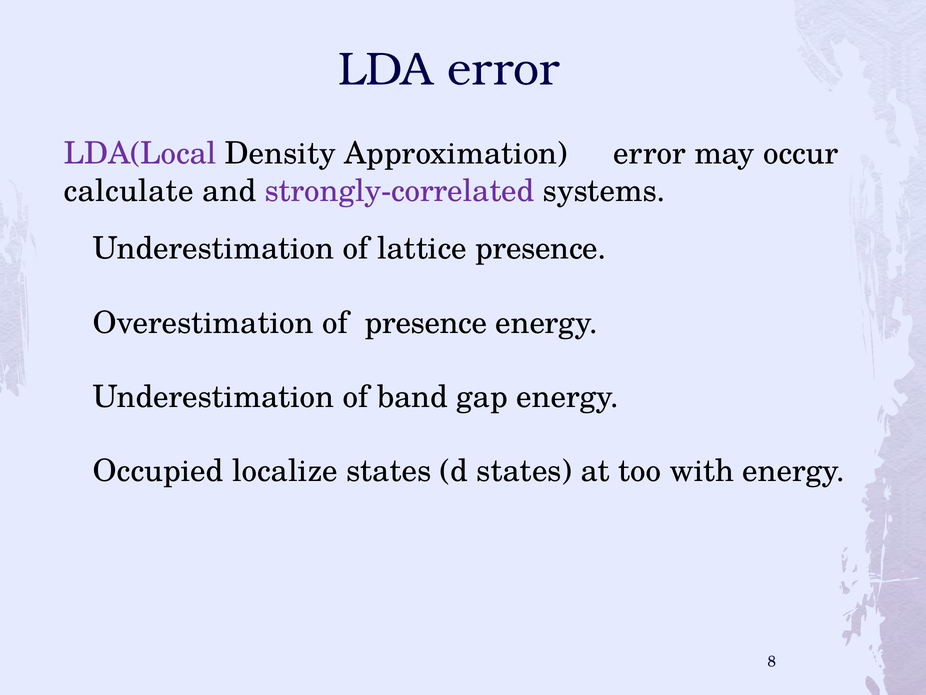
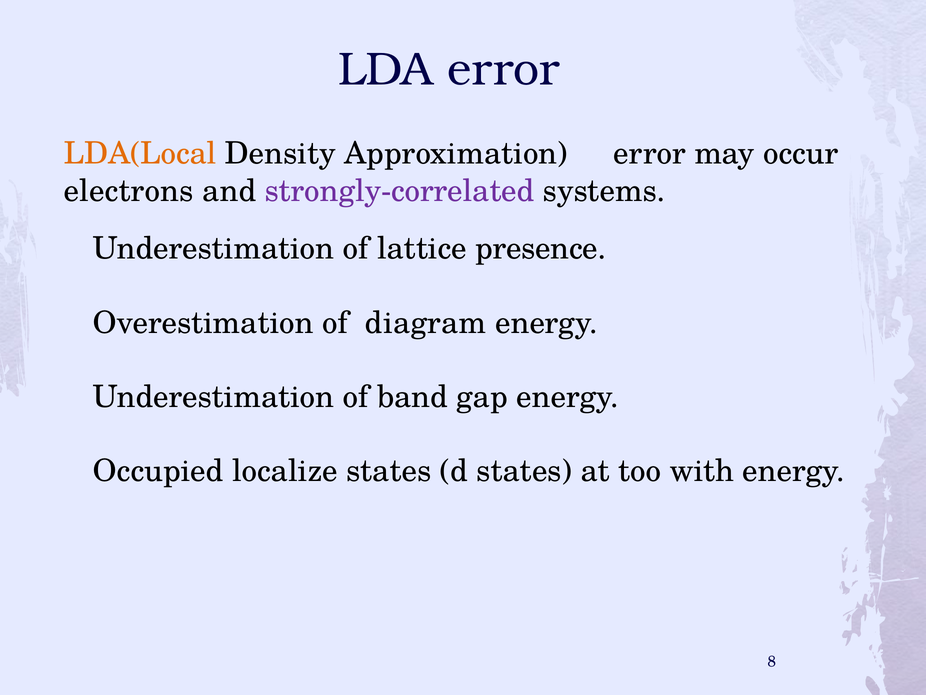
LDA(Local colour: purple -> orange
calculate: calculate -> electrons
of presence: presence -> diagram
